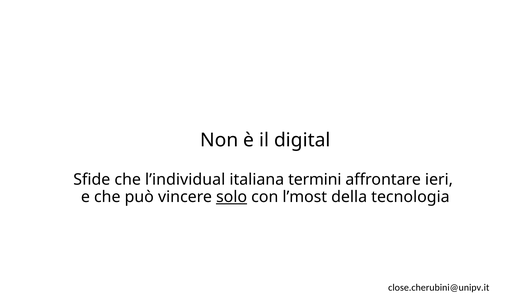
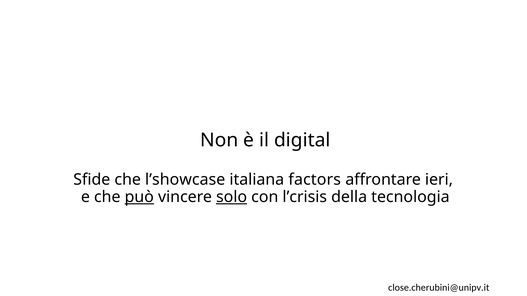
l’individual: l’individual -> l’showcase
termini: termini -> factors
può underline: none -> present
l’most: l’most -> l’crisis
